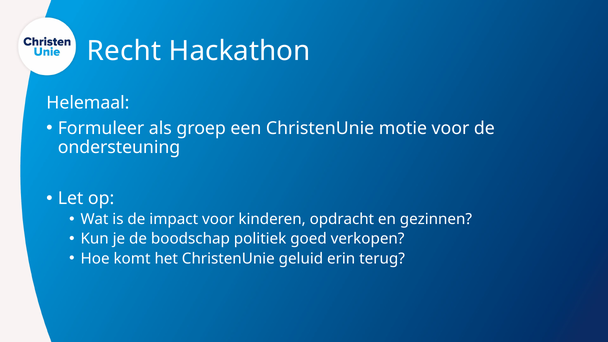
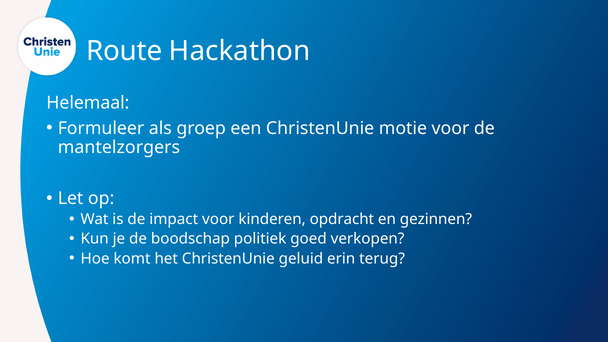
Recht: Recht -> Route
ondersteuning: ondersteuning -> mantelzorgers
